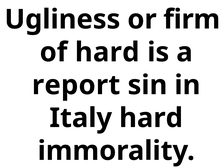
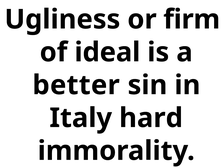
of hard: hard -> ideal
report: report -> better
